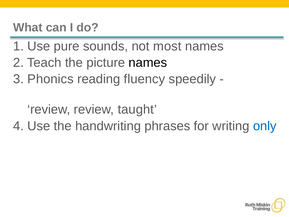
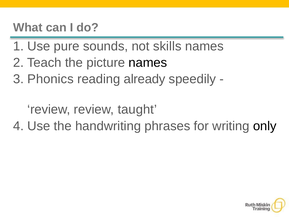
most: most -> skills
fluency: fluency -> already
only colour: blue -> black
